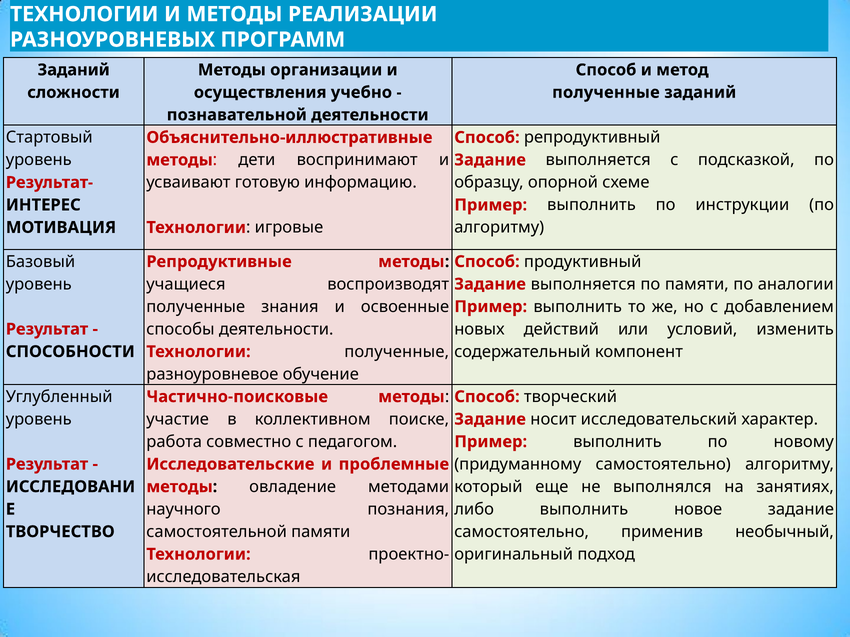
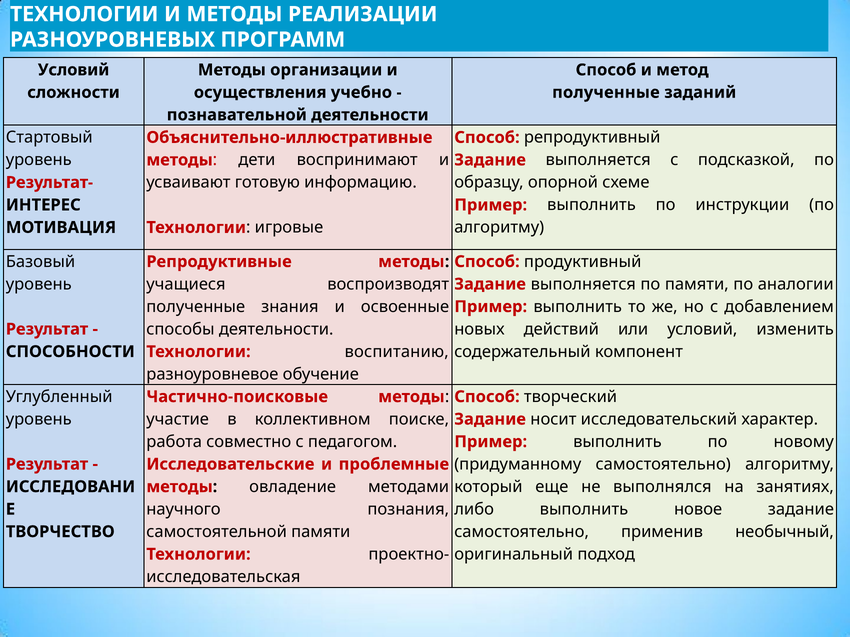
Заданий at (74, 70): Заданий -> Условий
Технологии полученные: полученные -> воспитанию
